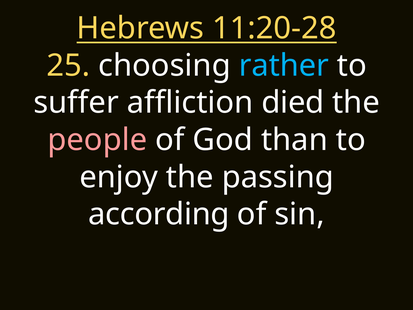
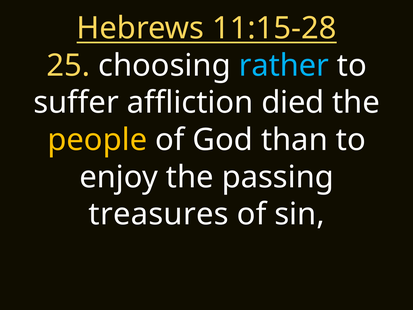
11:20-28: 11:20-28 -> 11:15-28
people colour: pink -> yellow
according: according -> treasures
